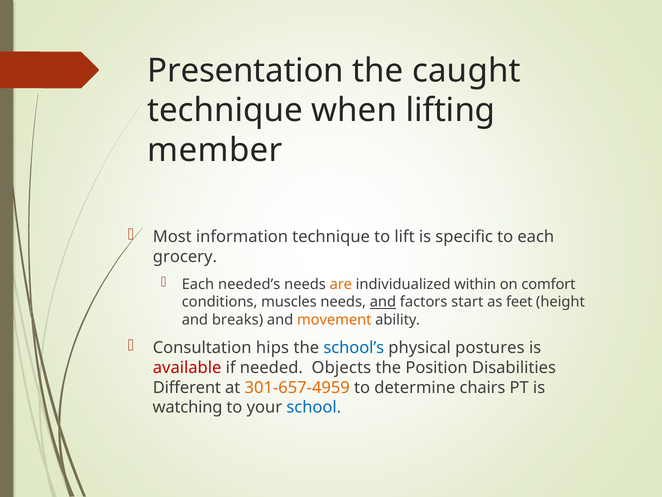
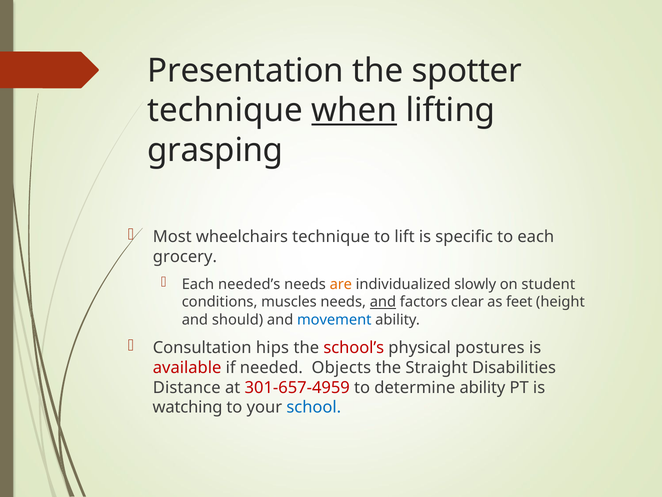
caught: caught -> spotter
when underline: none -> present
member: member -> grasping
information: information -> wheelchairs
within: within -> slowly
comfort: comfort -> student
start: start -> clear
breaks: breaks -> should
movement colour: orange -> blue
school’s colour: blue -> red
Position: Position -> Straight
Different: Different -> Distance
301-657-4959 colour: orange -> red
determine chairs: chairs -> ability
